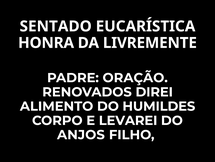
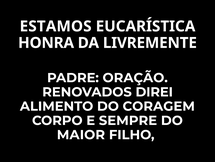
SENTADO: SENTADO -> ESTAMOS
HUMILDES: HUMILDES -> CORAGEM
LEVAREI: LEVAREI -> SEMPRE
ANJOS: ANJOS -> MAIOR
